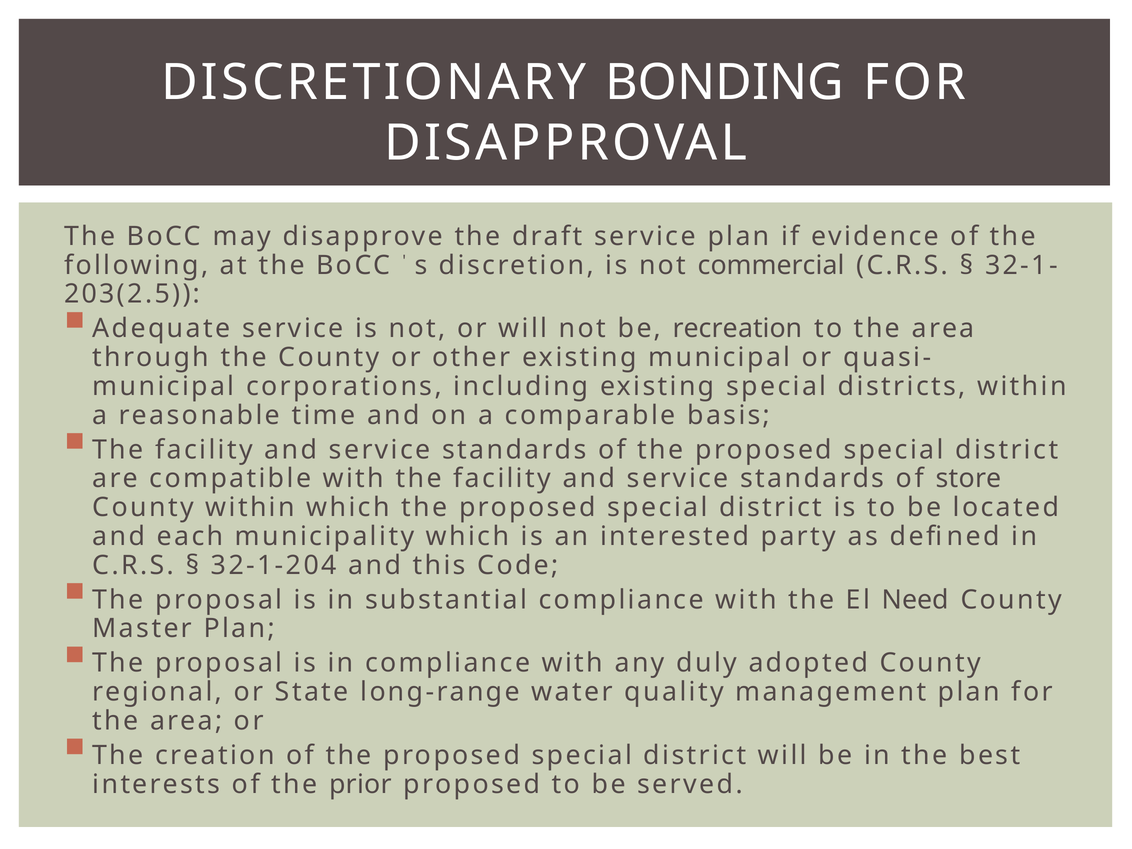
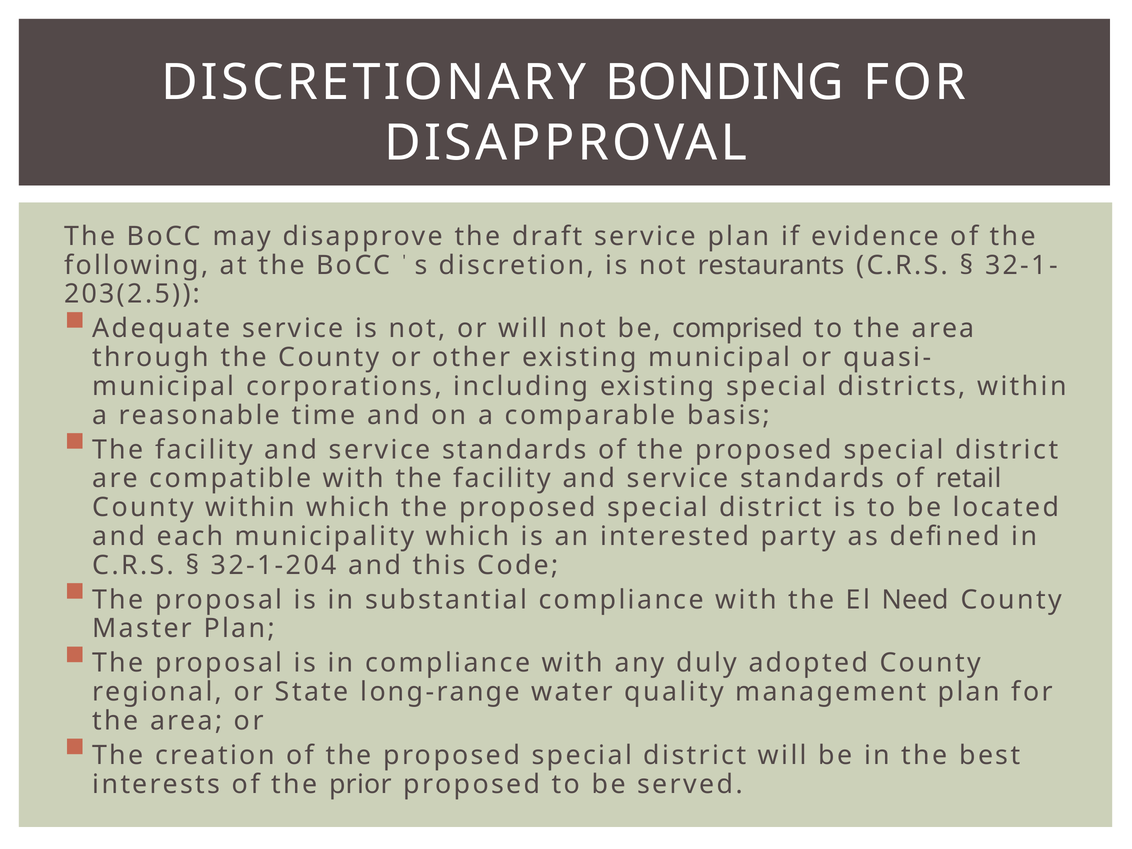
commercial: commercial -> restaurants
recreation: recreation -> comprised
store: store -> retail
